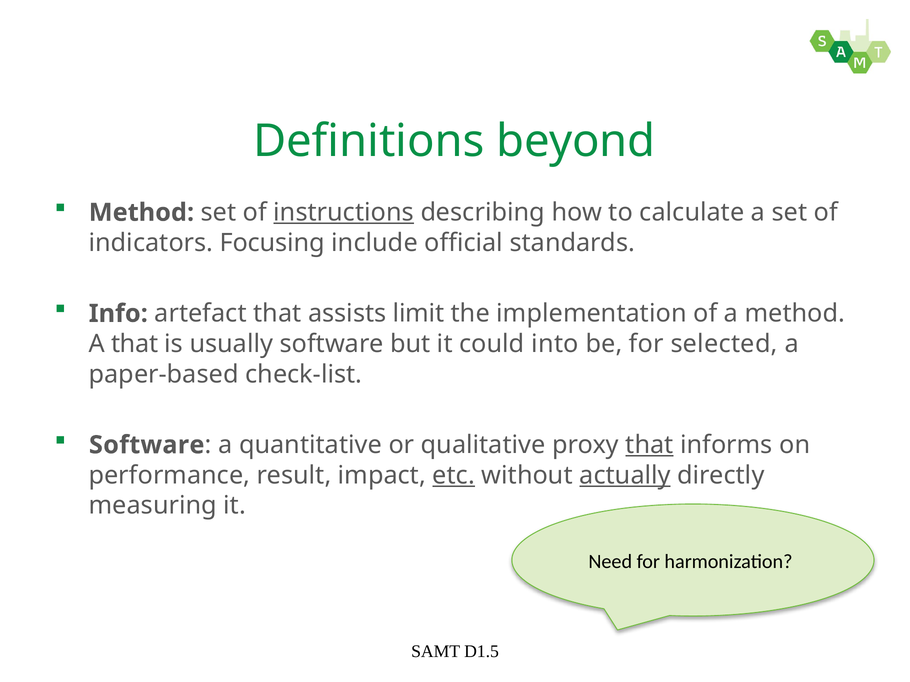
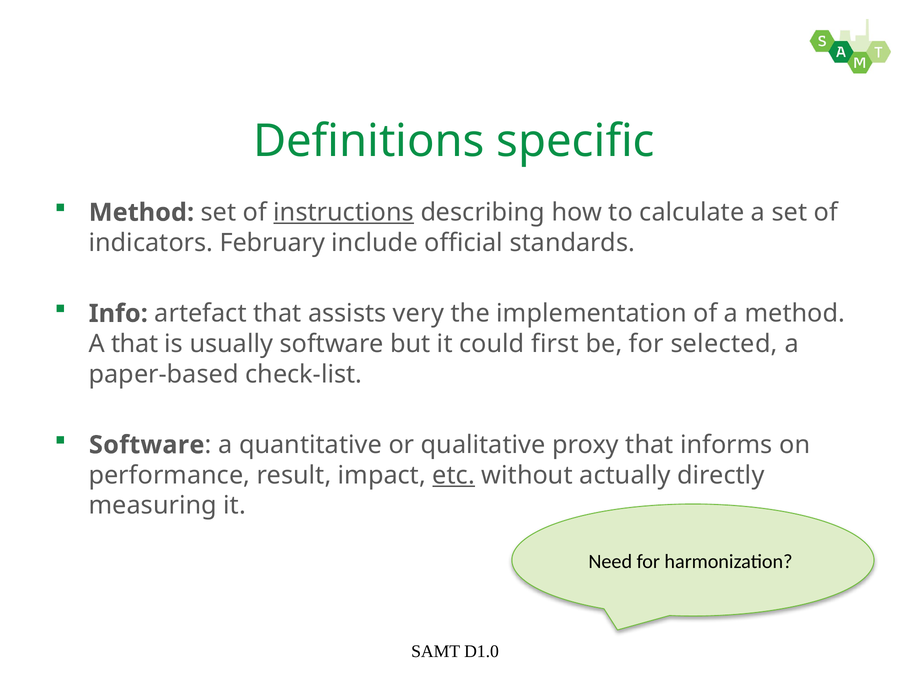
beyond: beyond -> specific
Focusing: Focusing -> February
limit: limit -> very
into: into -> first
that at (649, 445) underline: present -> none
actually underline: present -> none
D1.5: D1.5 -> D1.0
